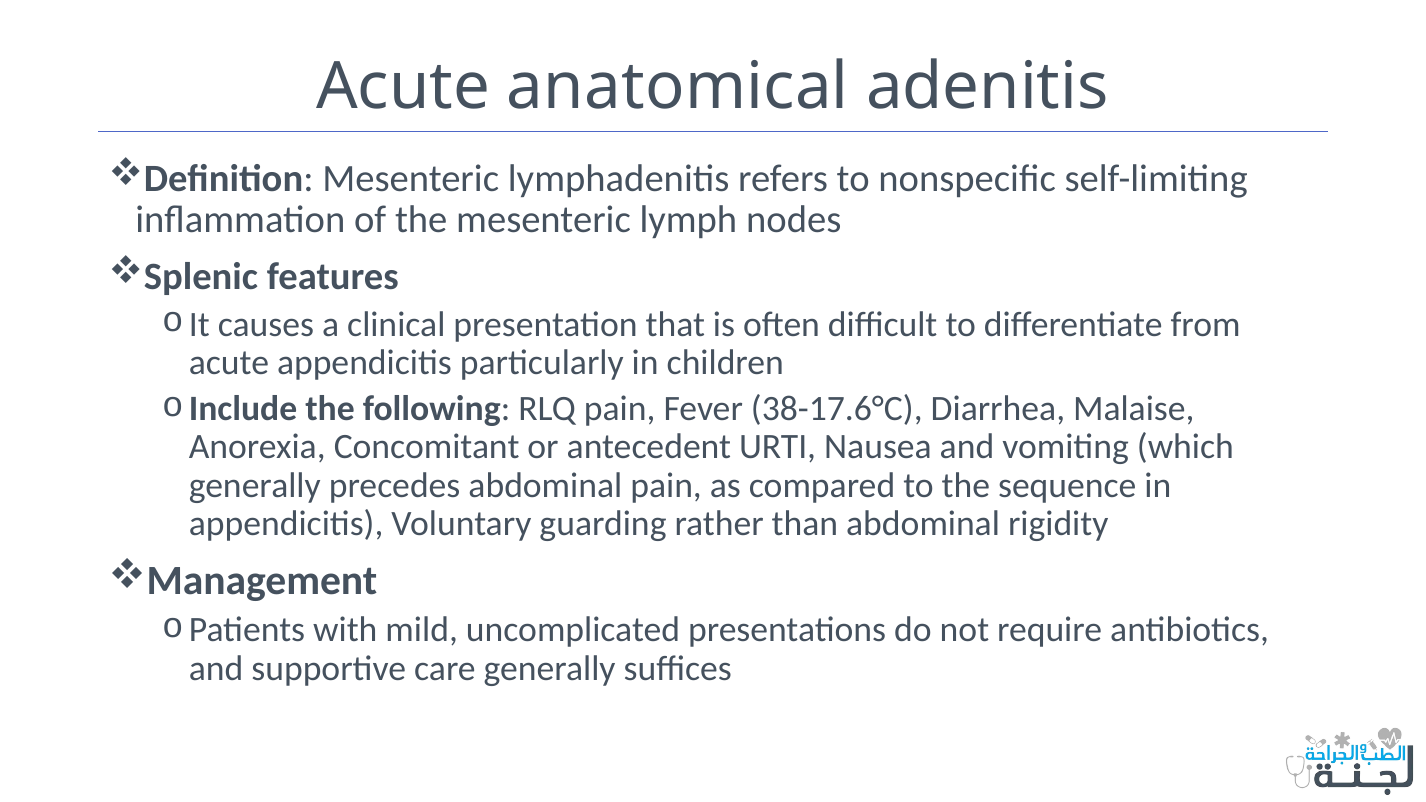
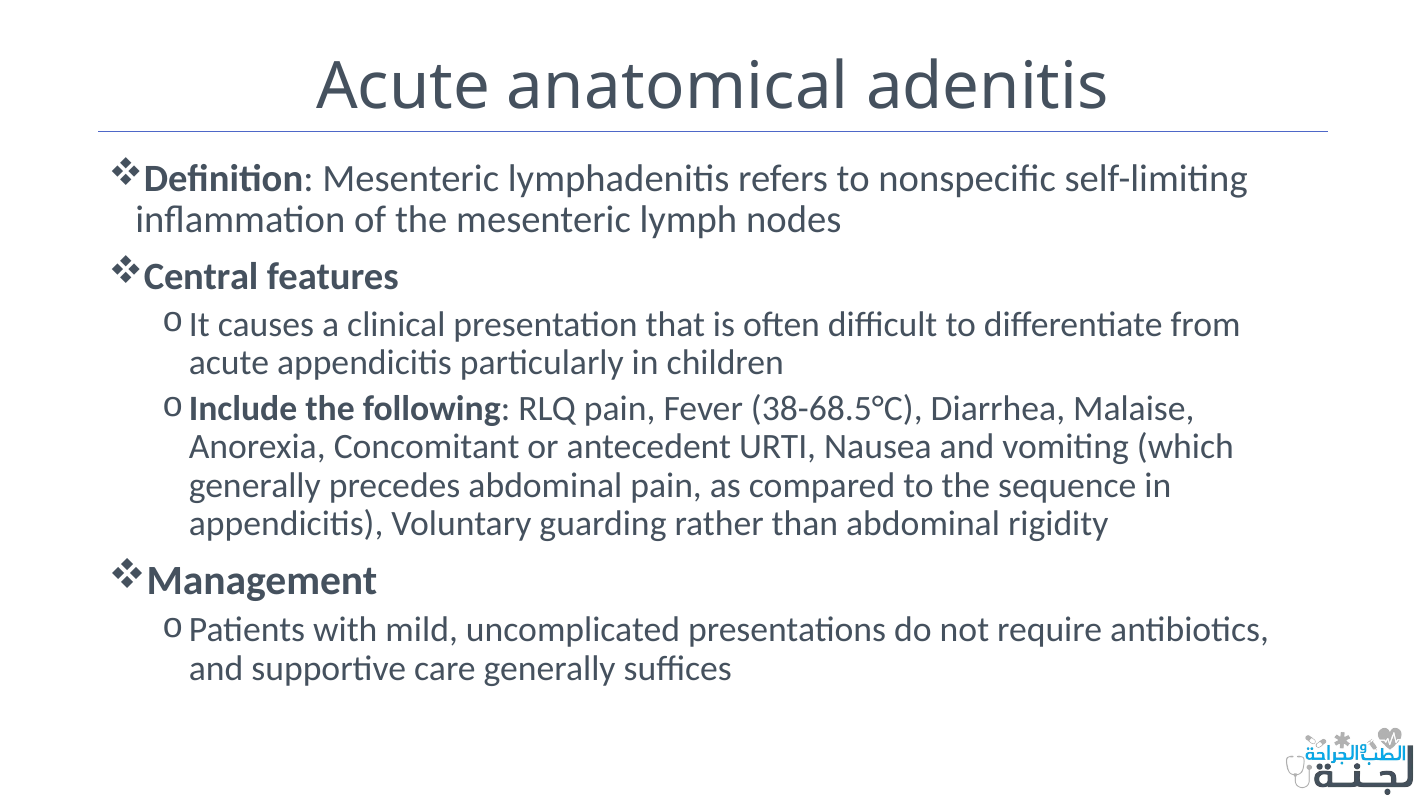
Splenic: Splenic -> Central
38-17.6°C: 38-17.6°C -> 38-68.5°C
